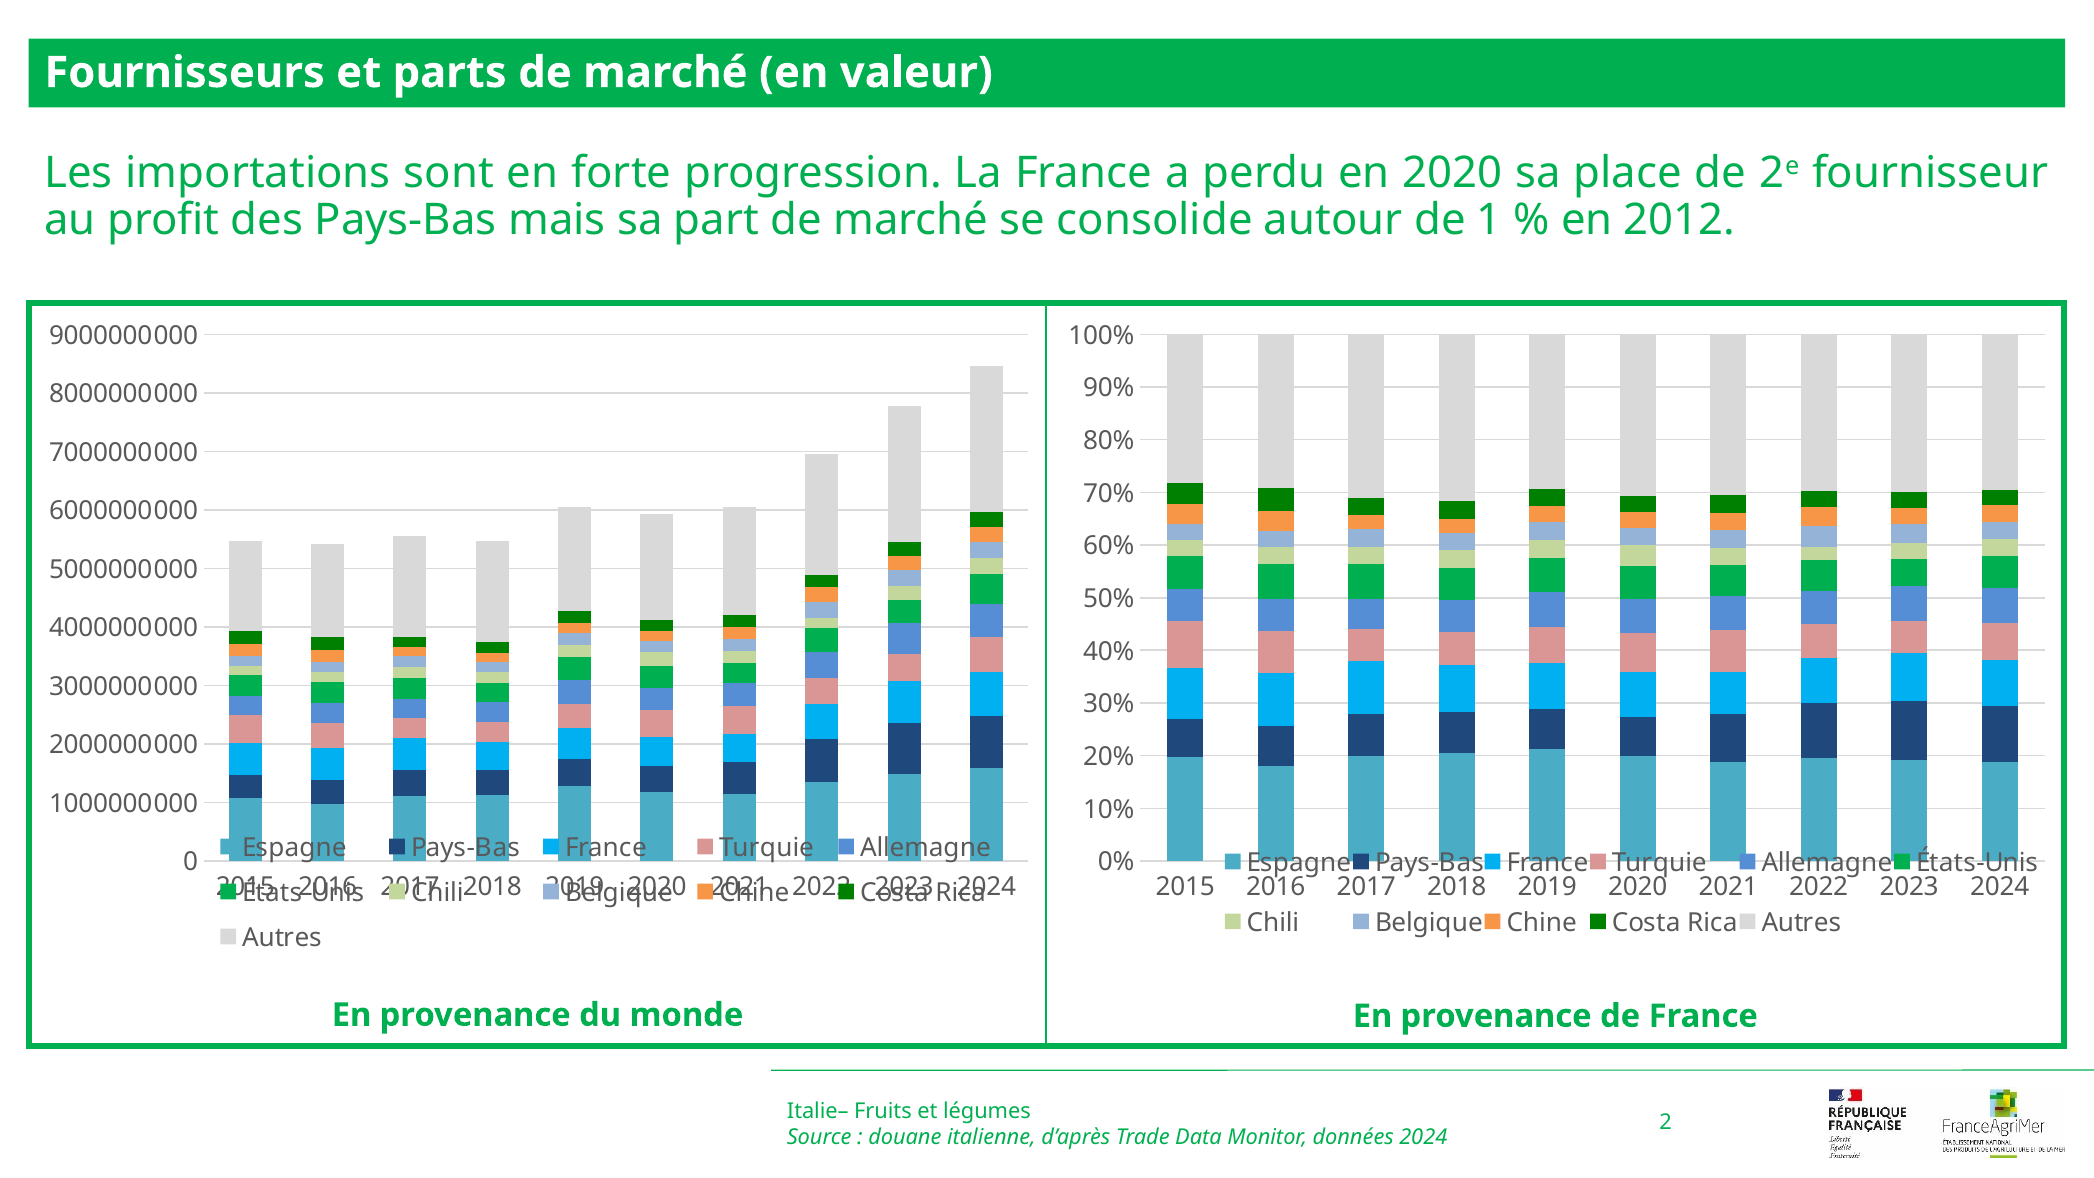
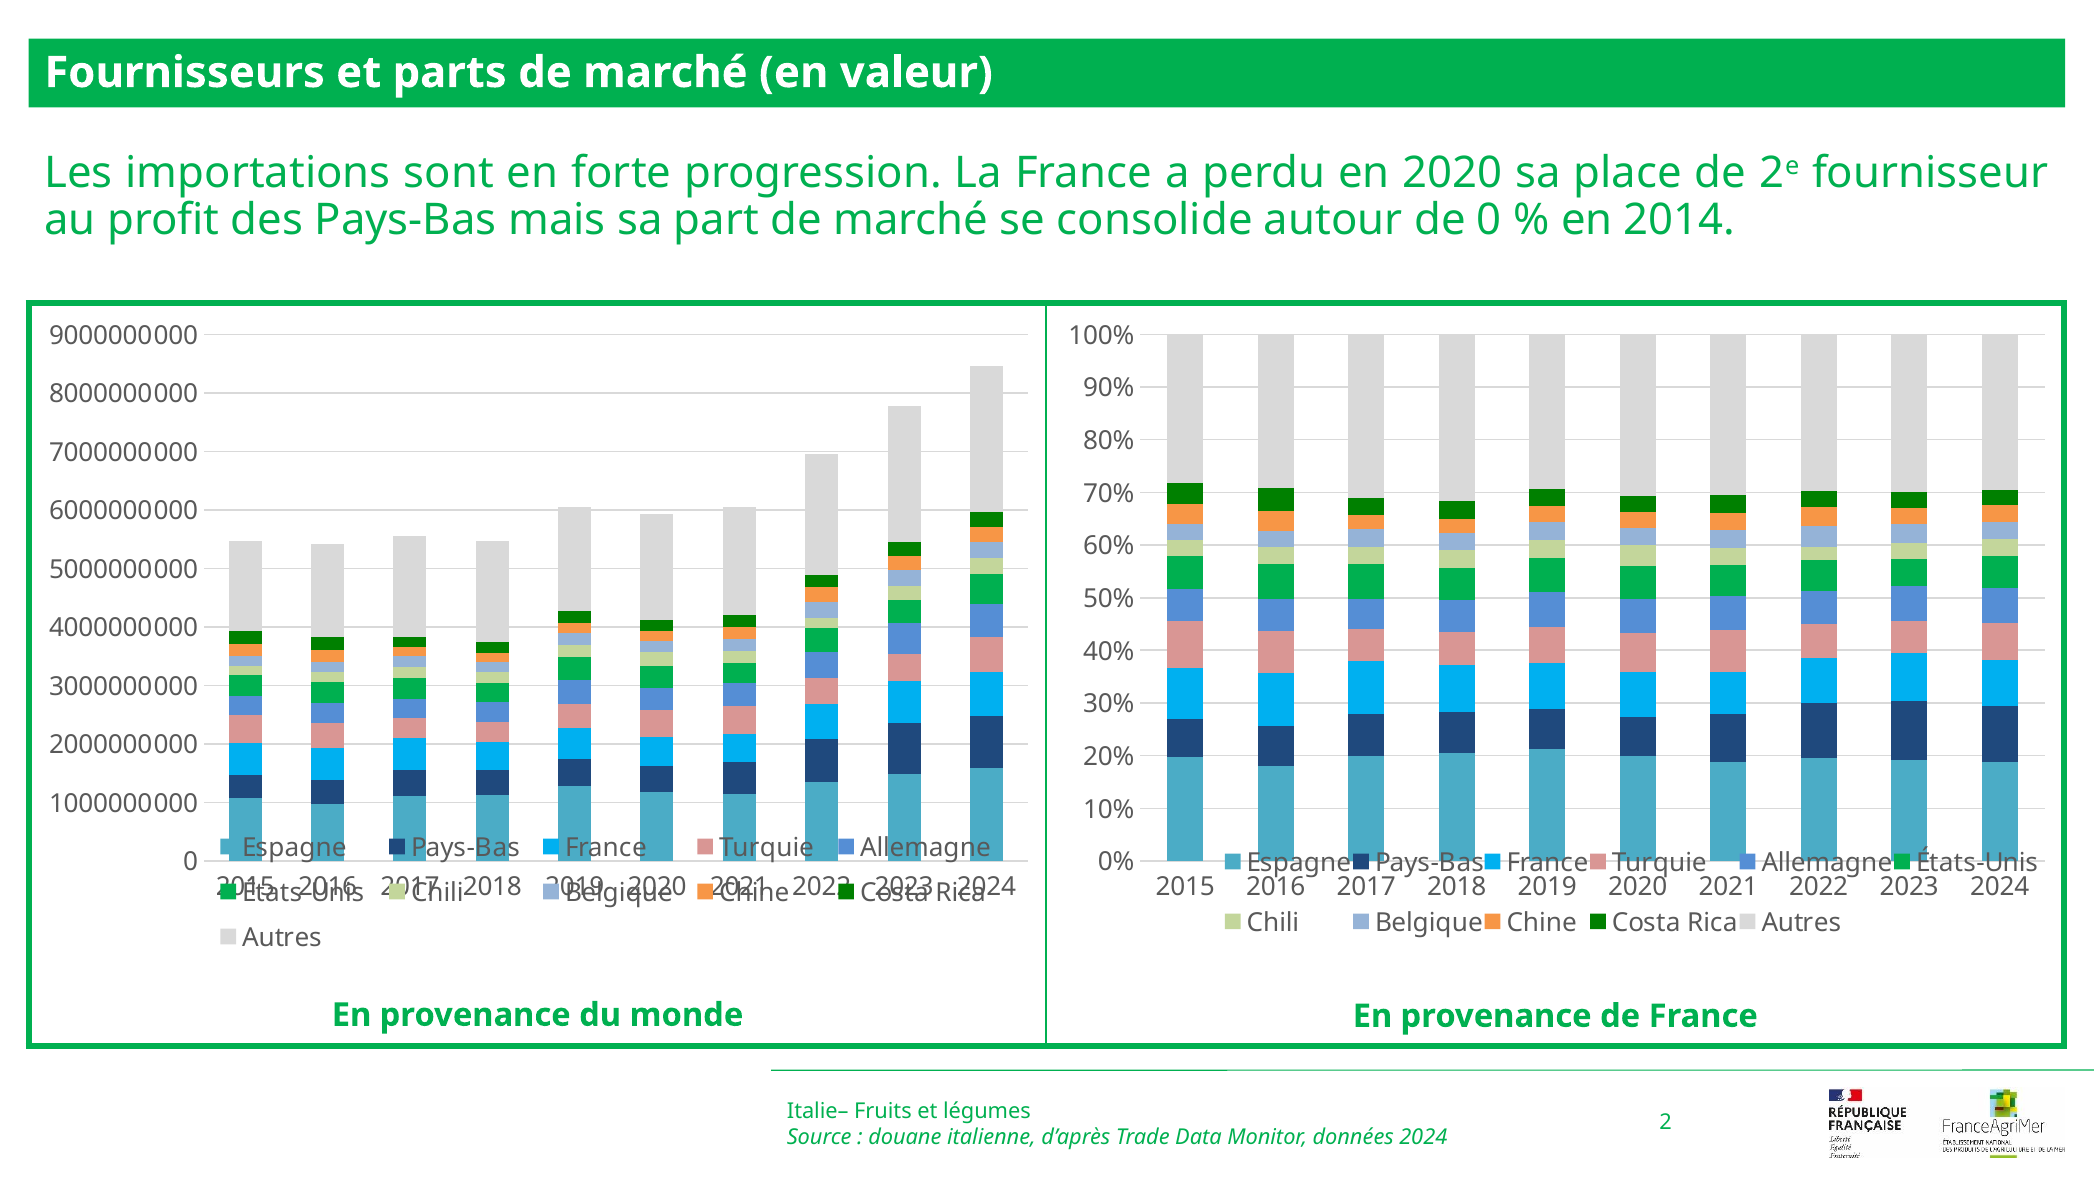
de 1: 1 -> 0
2012: 2012 -> 2014
